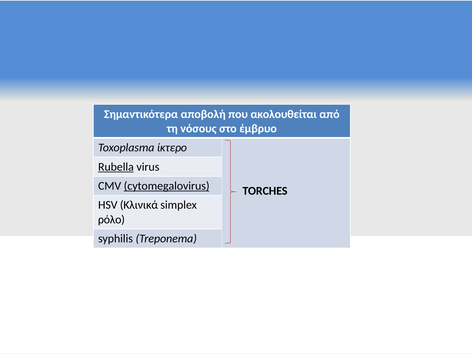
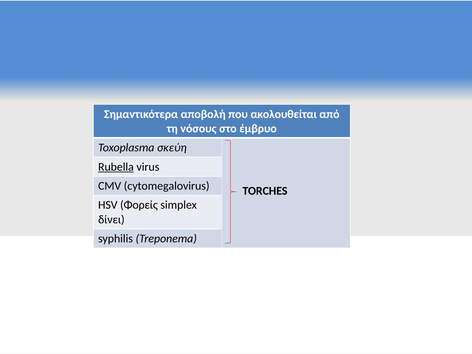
ίκτερο: ίκτερο -> σκεύη
cytomegalovirus underline: present -> none
Κλινικά: Κλινικά -> Φορείς
ρόλο: ρόλο -> δίνει
